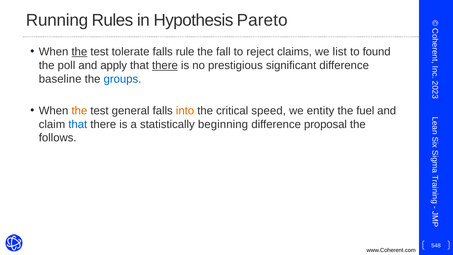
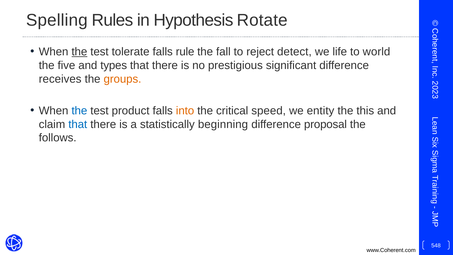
Running: Running -> Spelling
Pareto: Pareto -> Rotate
claims: claims -> detect
list: list -> life
found: found -> world
poll: poll -> five
apply: apply -> types
there at (165, 65) underline: present -> none
baseline: baseline -> receives
groups colour: blue -> orange
the at (79, 111) colour: orange -> blue
general: general -> product
fuel: fuel -> this
